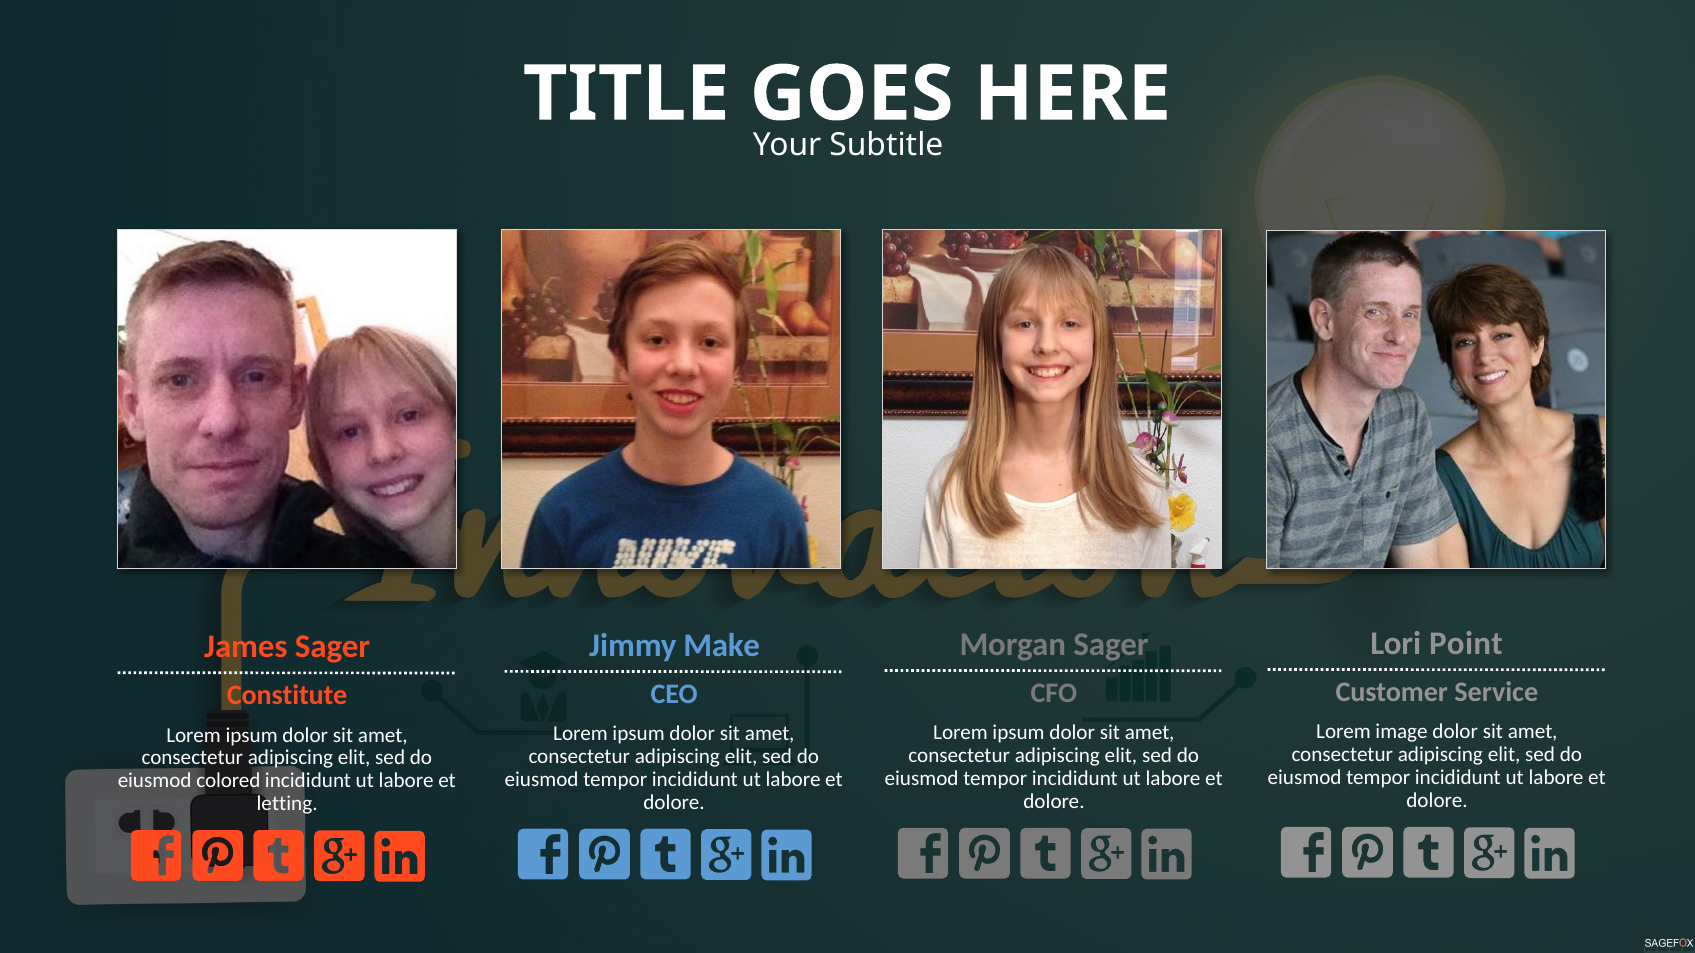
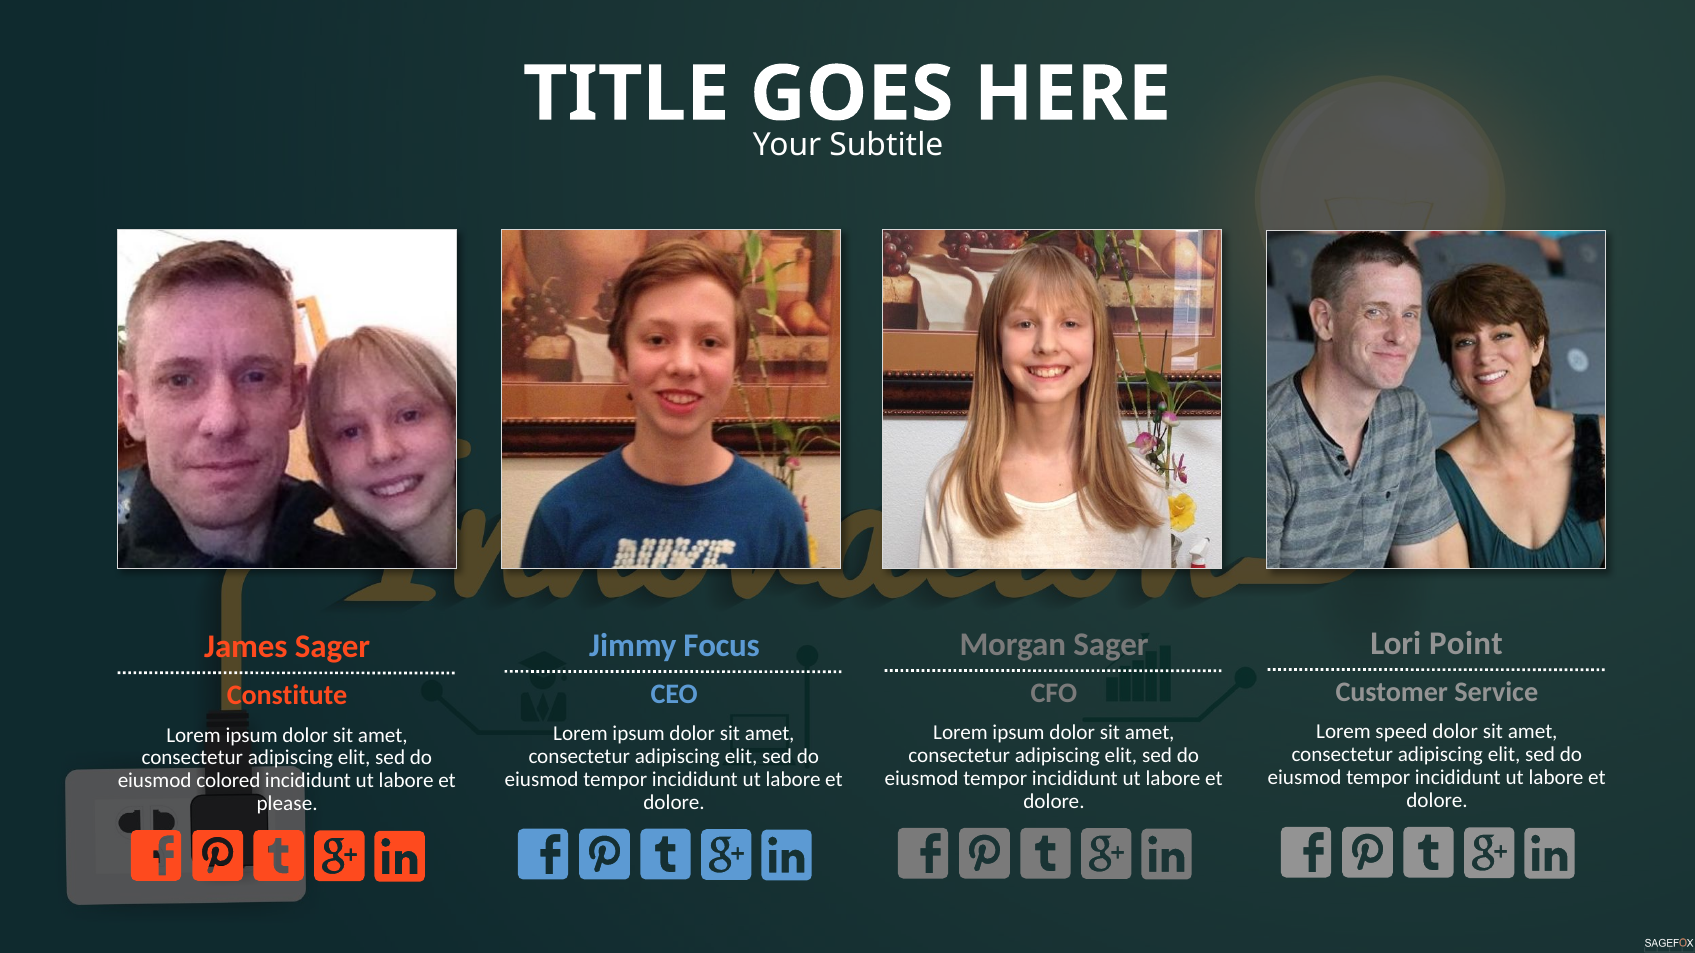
Make: Make -> Focus
image: image -> speed
letting: letting -> please
